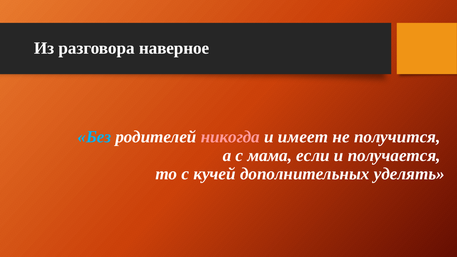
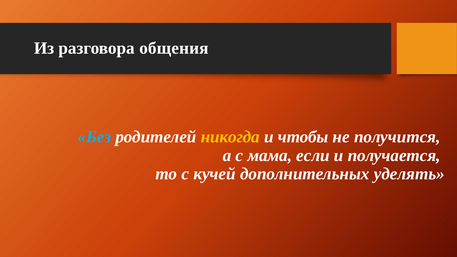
наверное: наверное -> общения
никогда colour: pink -> yellow
имеет: имеет -> чтобы
